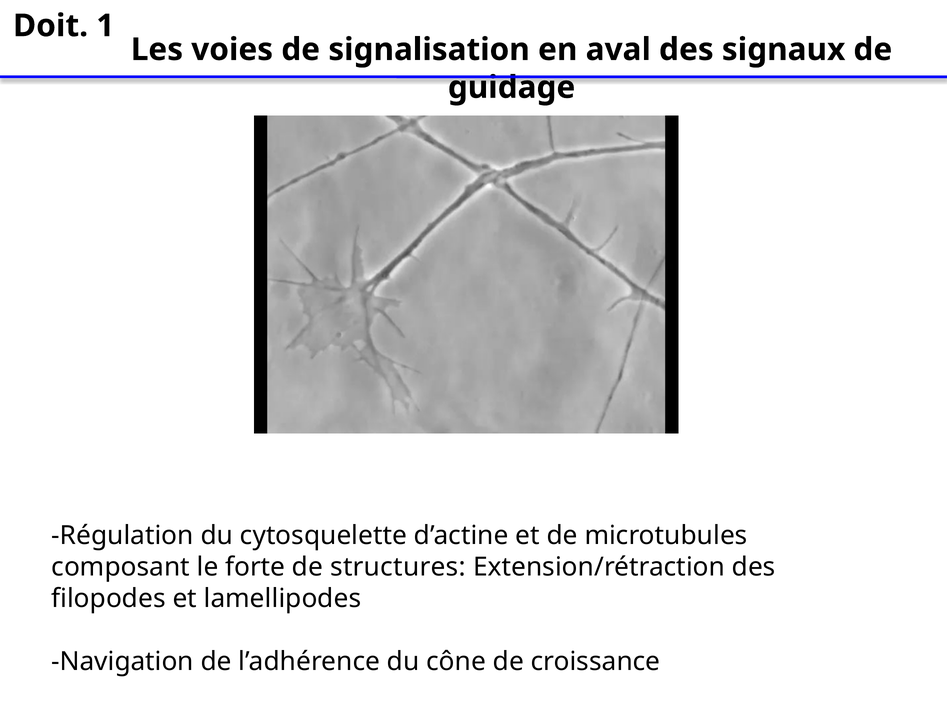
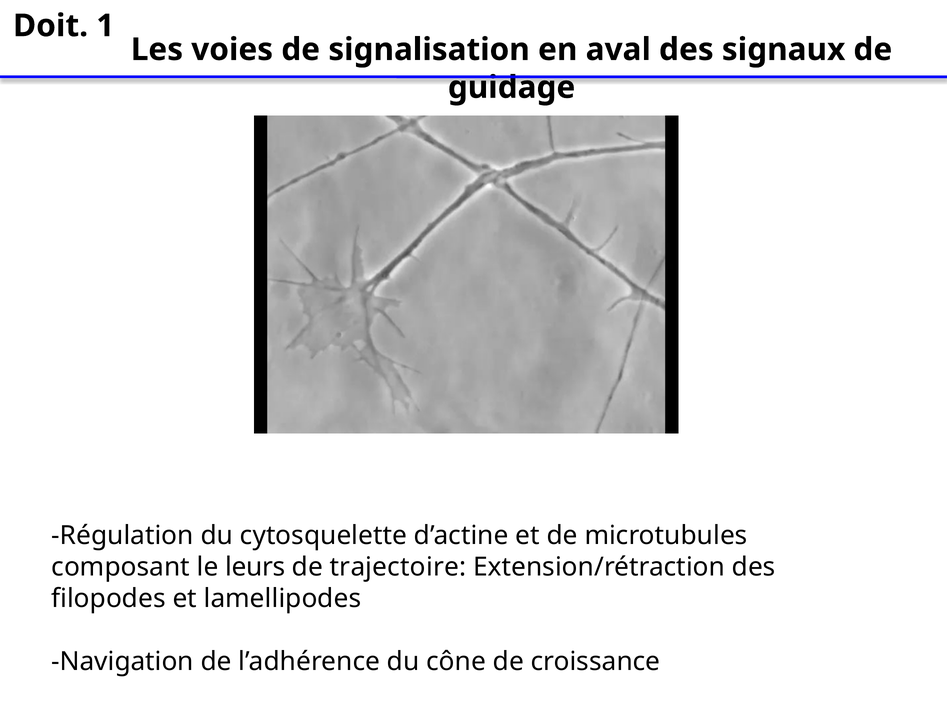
forte: forte -> leurs
structures: structures -> trajectoire
